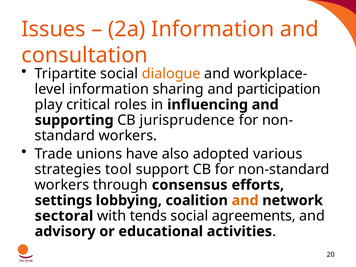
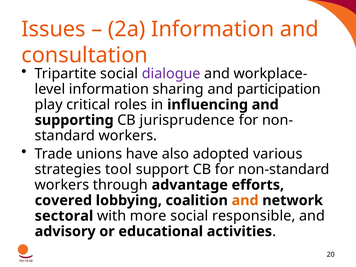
dialogue colour: orange -> purple
consensus: consensus -> advantage
settings: settings -> covered
tends: tends -> more
agreements: agreements -> responsible
